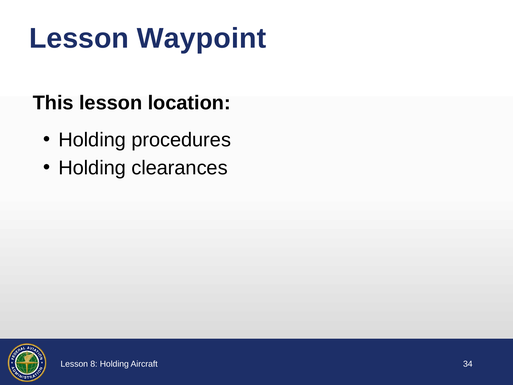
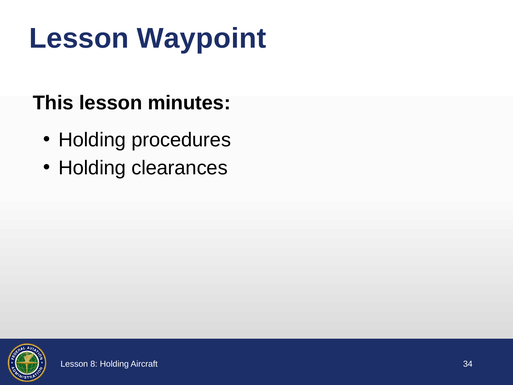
location: location -> minutes
